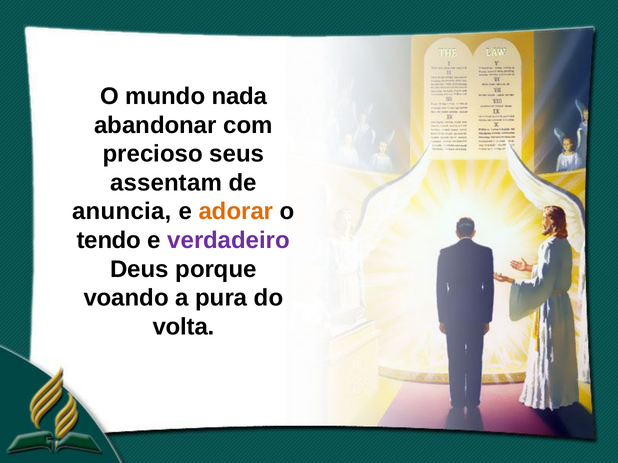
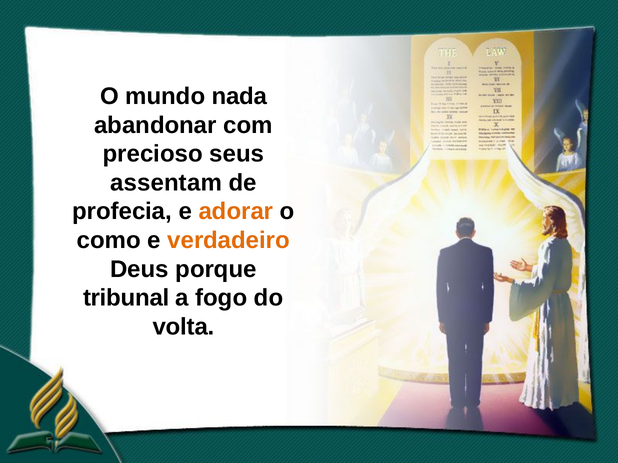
anuncia: anuncia -> profecia
tendo: tendo -> como
verdadeiro colour: purple -> orange
voando: voando -> tribunal
pura: pura -> fogo
